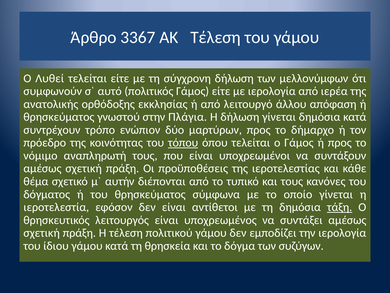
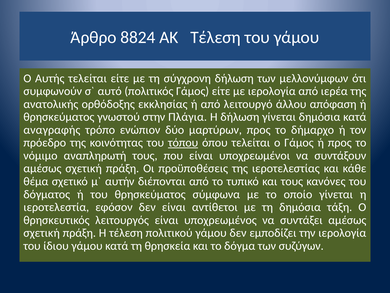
3367: 3367 -> 8824
Λυθεί: Λυθεί -> Αυτής
συντρέχουν: συντρέχουν -> αναγραφής
τάξη underline: present -> none
